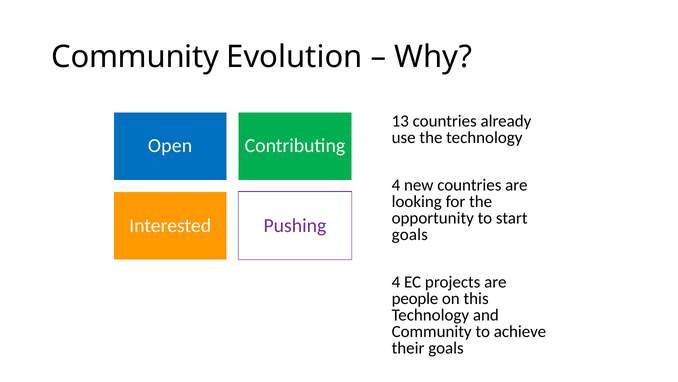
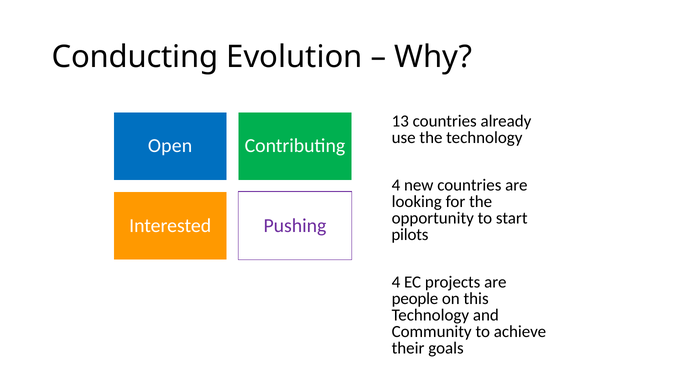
Community at (135, 57): Community -> Conducting
goals at (410, 234): goals -> pilots
